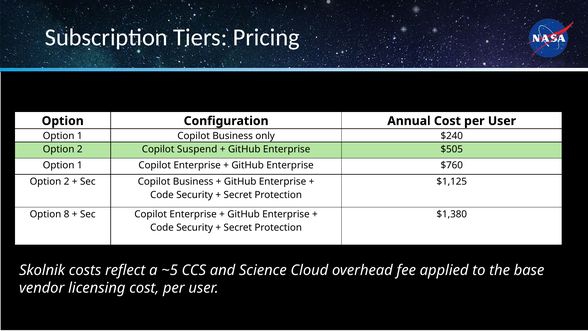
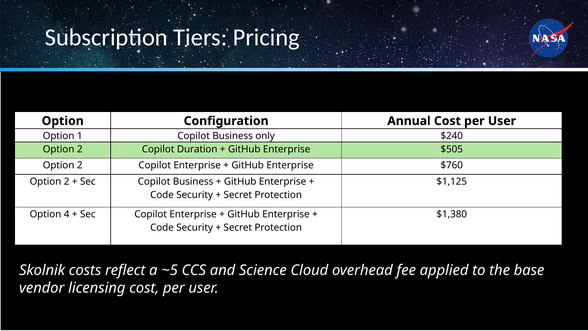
Suspend: Suspend -> Duration
1 at (80, 165): 1 -> 2
8: 8 -> 4
